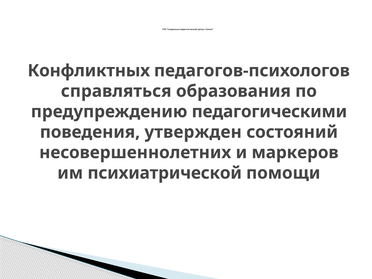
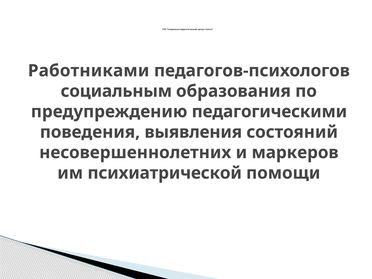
Конфликтных: Конфликтных -> Работниками
справляться: справляться -> социальным
утвержден: утвержден -> выявления
